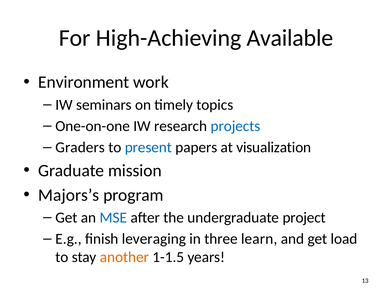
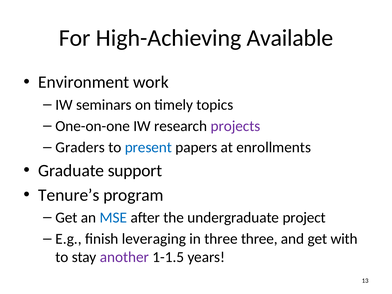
projects colour: blue -> purple
visualization: visualization -> enrollments
mission: mission -> support
Majors’s: Majors’s -> Tenure’s
three learn: learn -> three
load: load -> with
another colour: orange -> purple
